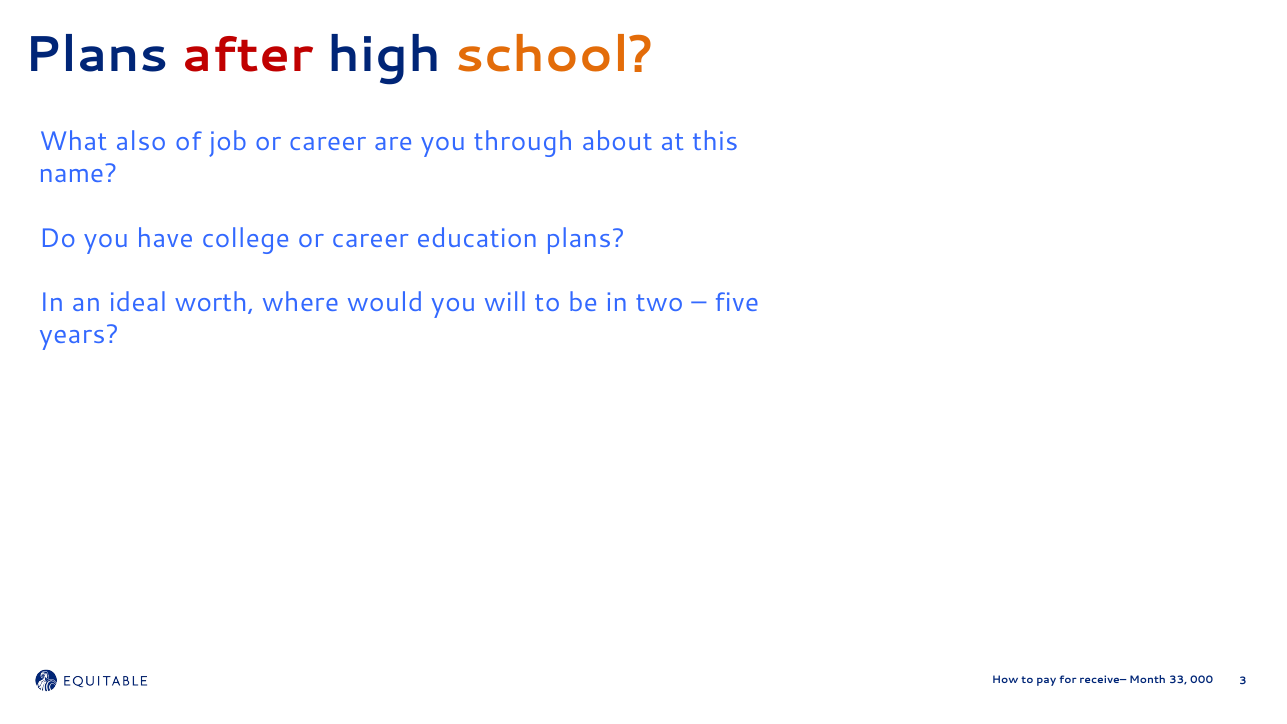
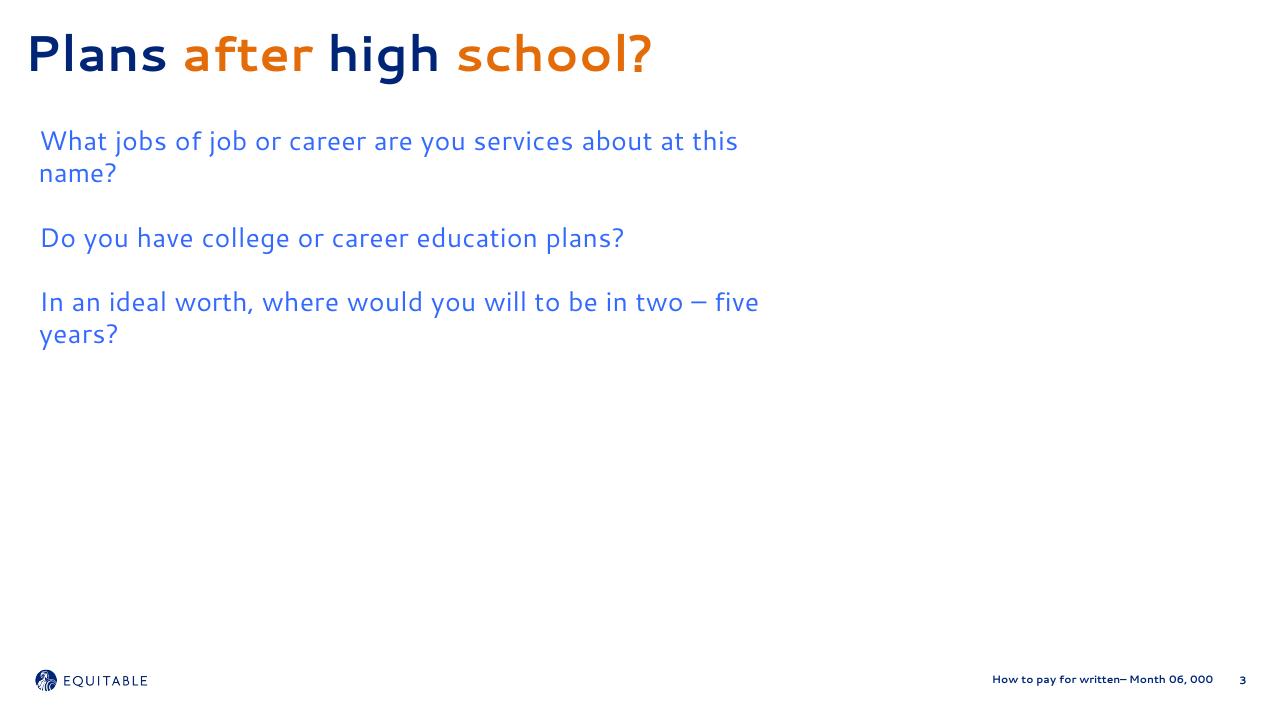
after colour: red -> orange
also: also -> jobs
through: through -> services
receive–: receive– -> written–
33: 33 -> 06
